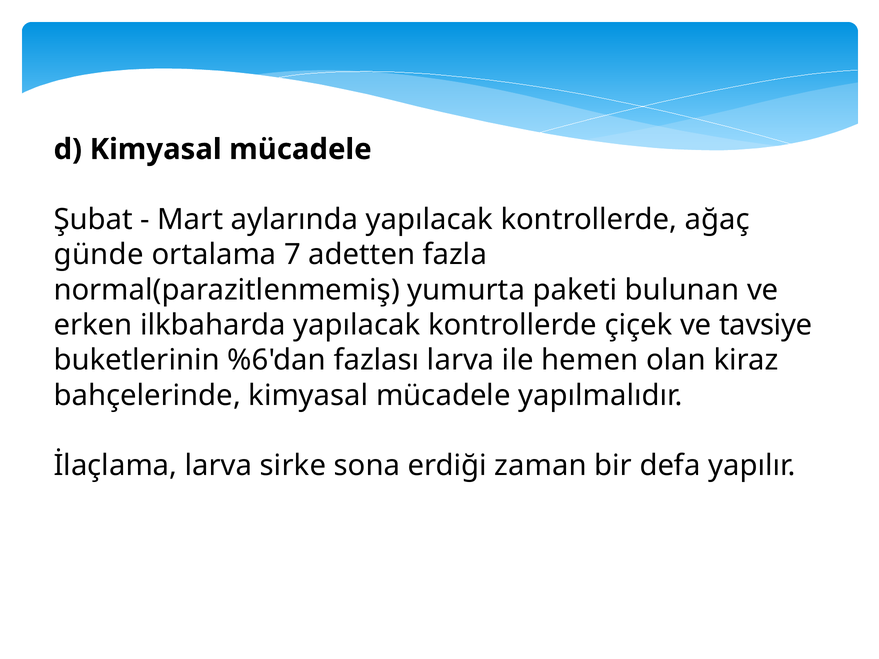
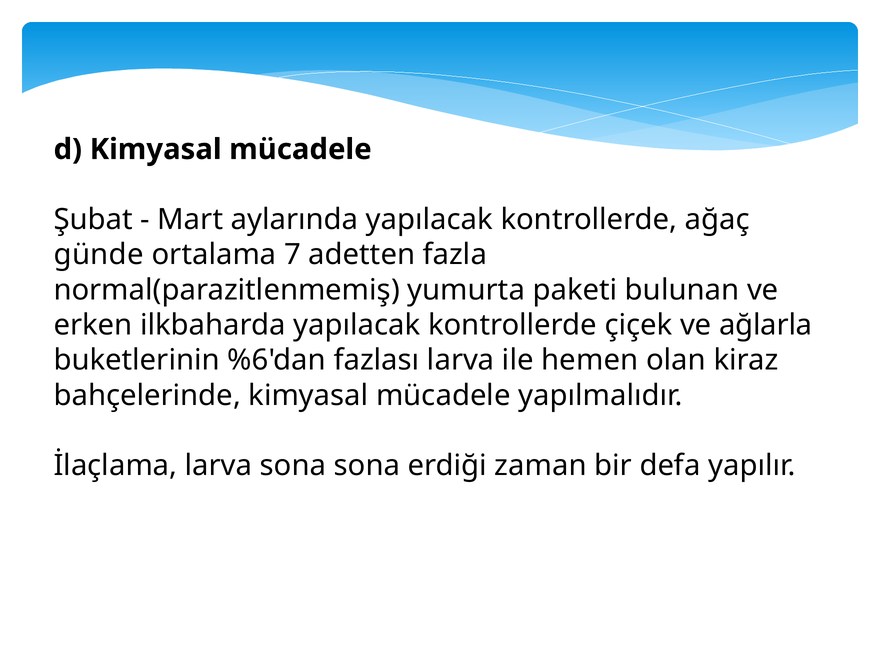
tavsiye: tavsiye -> ağlarla
larva sirke: sirke -> sona
